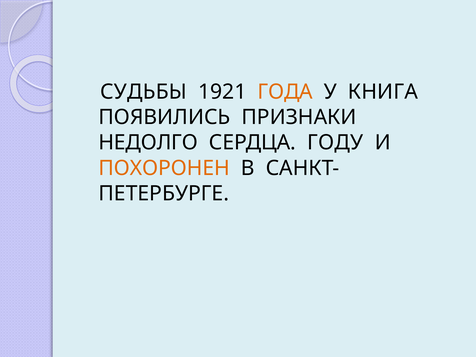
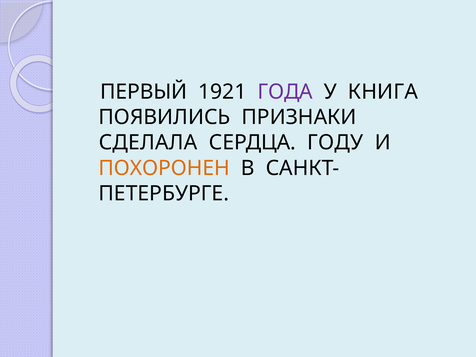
СУДЬБЫ: СУДЬБЫ -> ПЕРВЫЙ
ГОДА colour: orange -> purple
НЕДОЛГО: НЕДОЛГО -> СДЕЛАЛА
